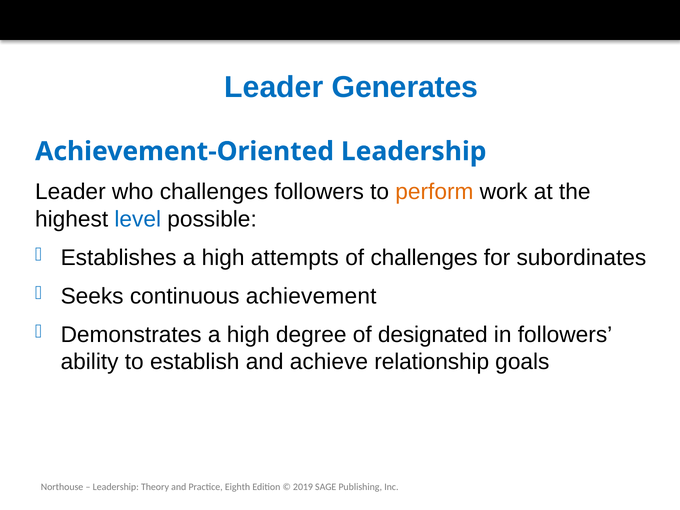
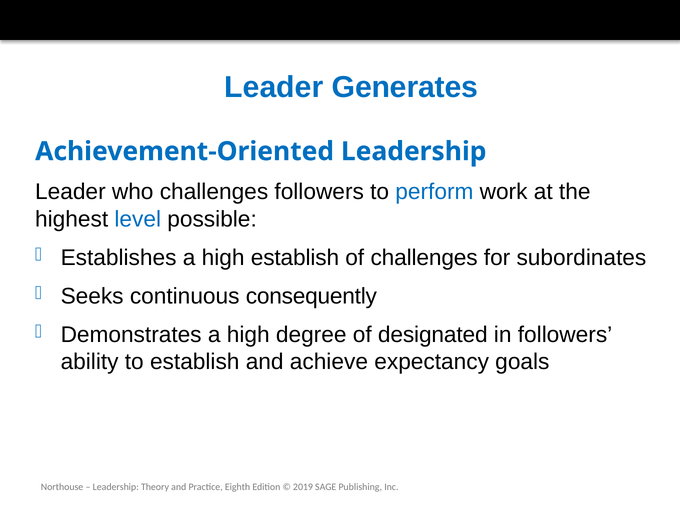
perform colour: orange -> blue
high attempts: attempts -> establish
achievement: achievement -> consequently
relationship: relationship -> expectancy
